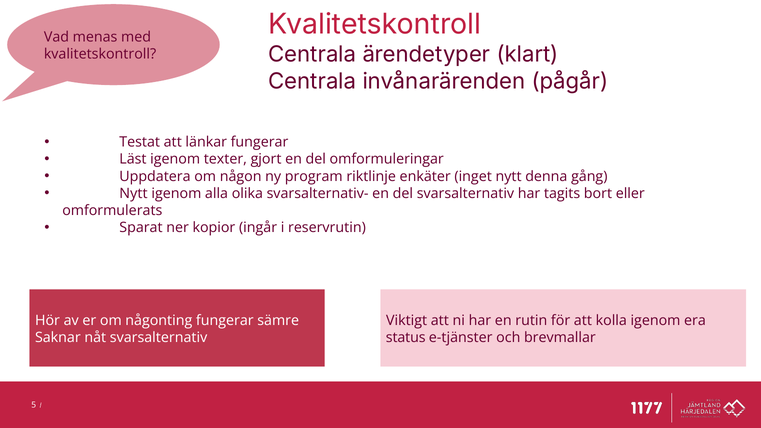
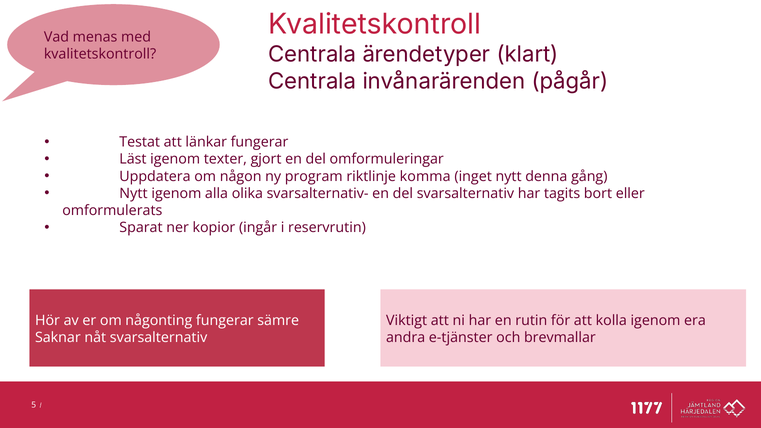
enkäter: enkäter -> komma
status: status -> andra
